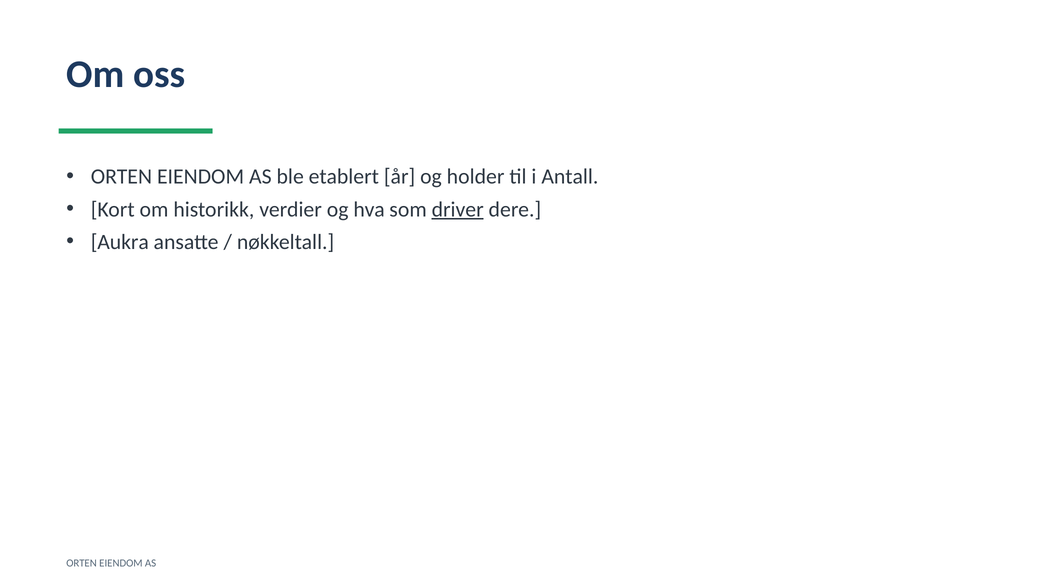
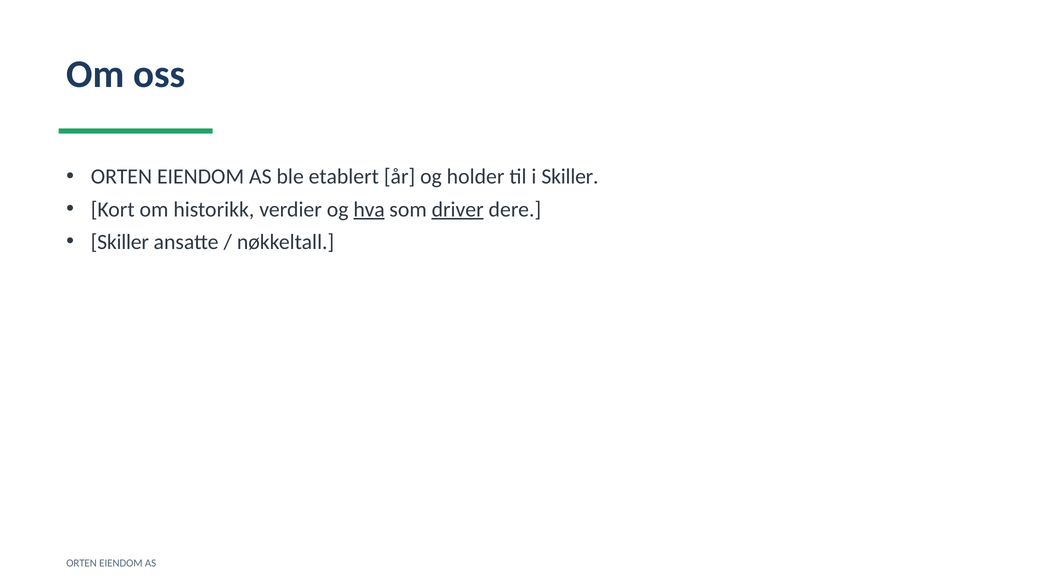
i Antall: Antall -> Skiller
hva underline: none -> present
Aukra at (120, 242): Aukra -> Skiller
